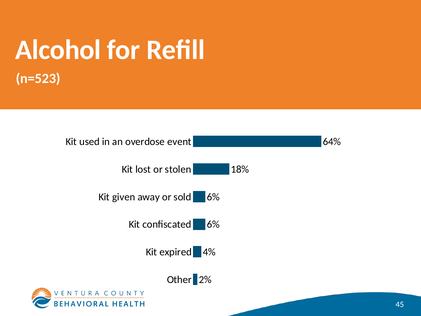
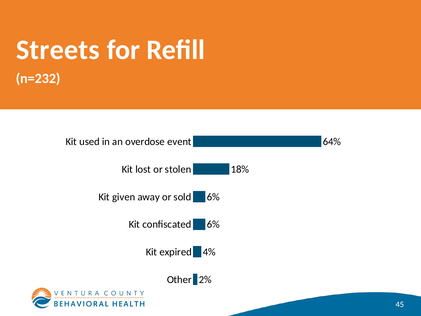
Alcohol: Alcohol -> Streets
n=523: n=523 -> n=232
